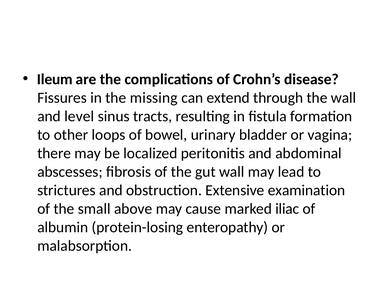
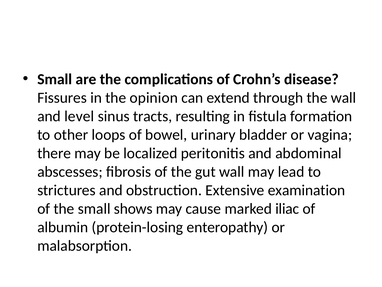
Ileum at (55, 79): Ileum -> Small
missing: missing -> opinion
above: above -> shows
